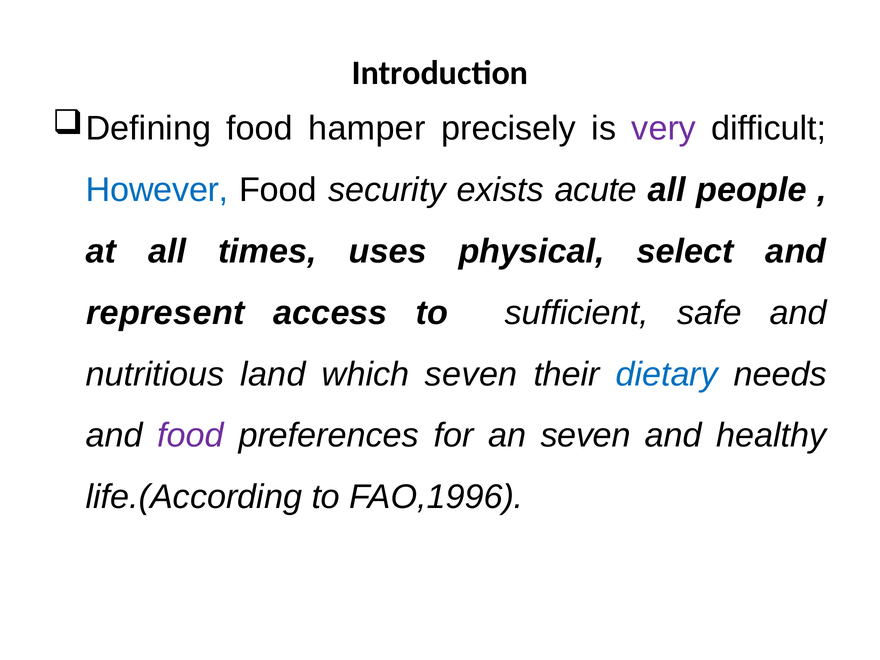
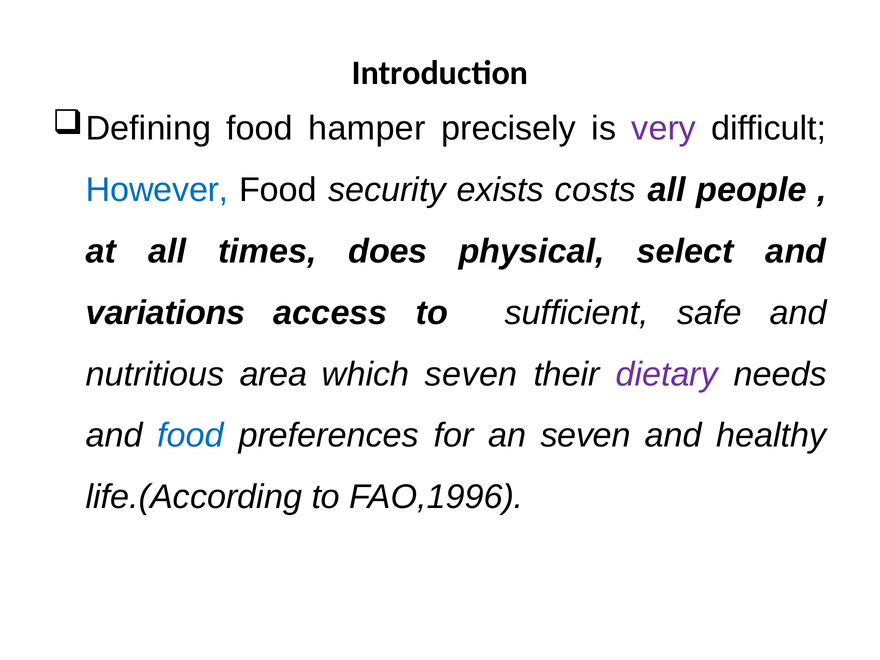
acute: acute -> costs
uses: uses -> does
represent: represent -> variations
land: land -> area
dietary colour: blue -> purple
food at (191, 436) colour: purple -> blue
